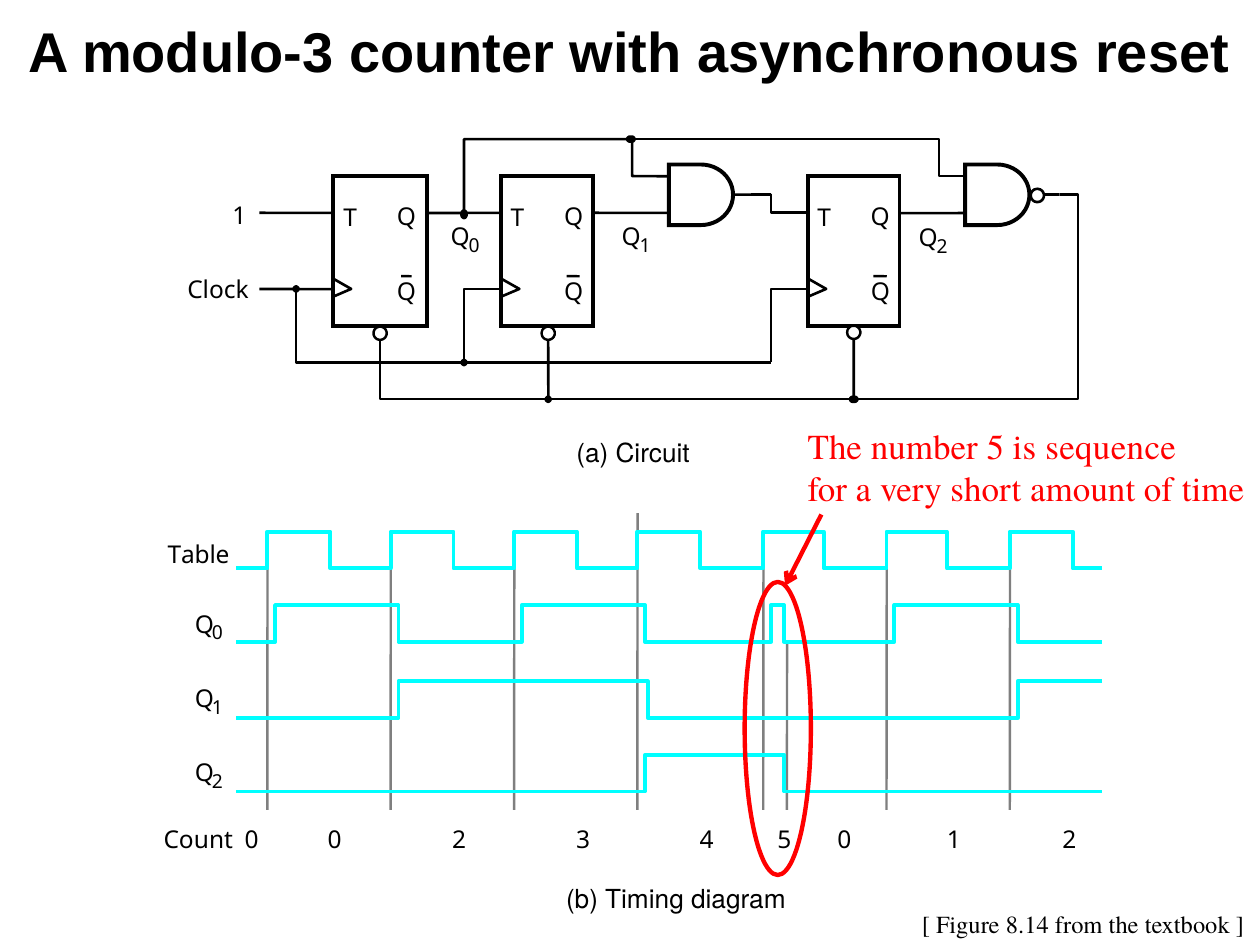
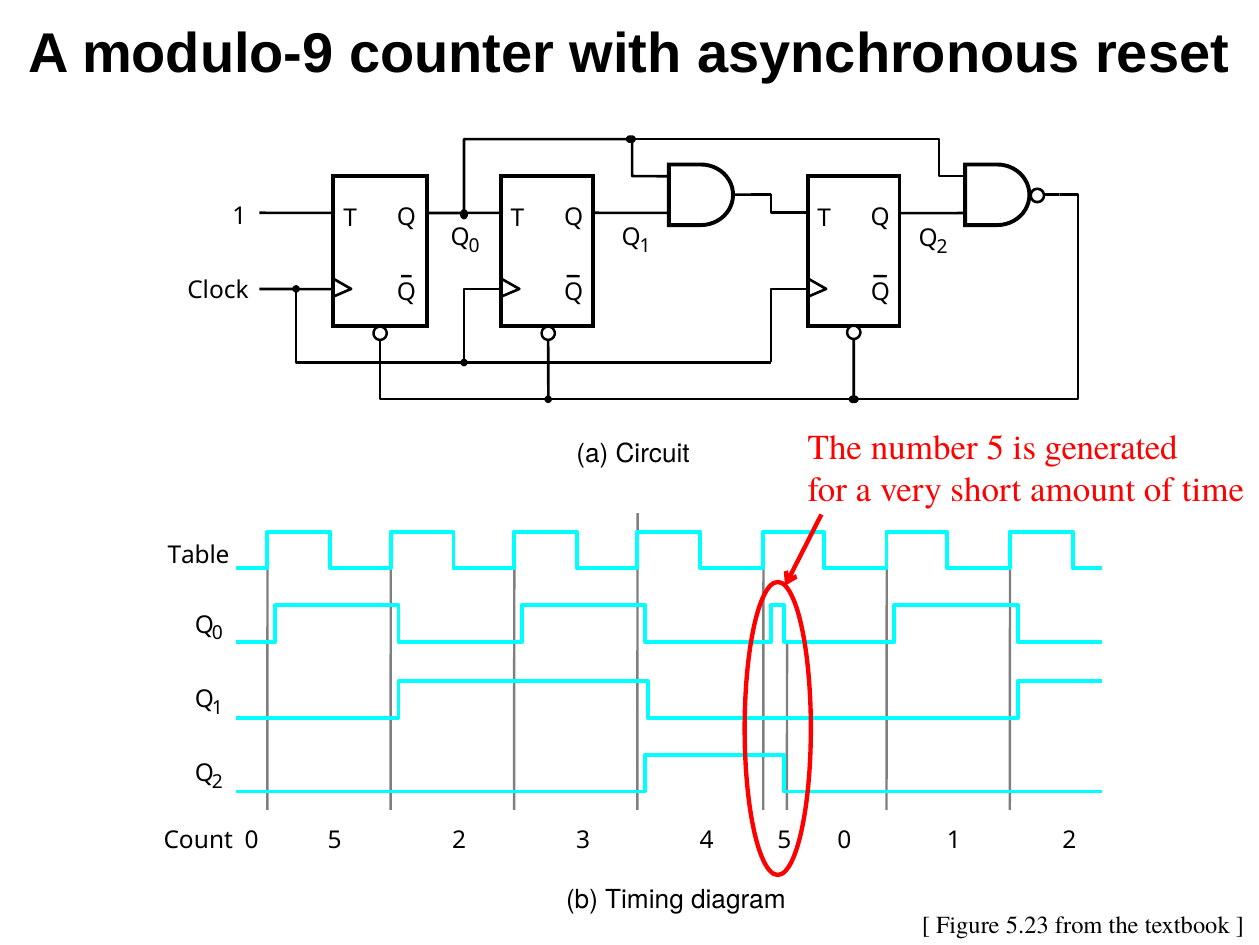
modulo-3: modulo-3 -> modulo-9
sequence: sequence -> generated
0 0: 0 -> 5
8.14: 8.14 -> 5.23
